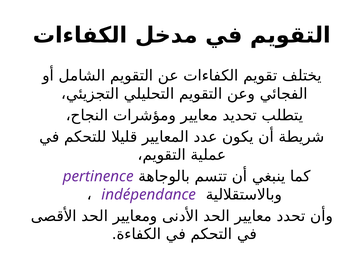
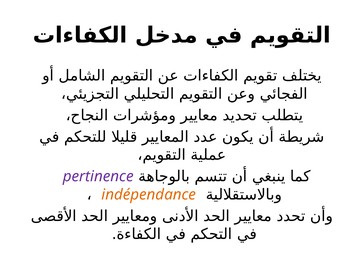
indépendance colour: purple -> orange
